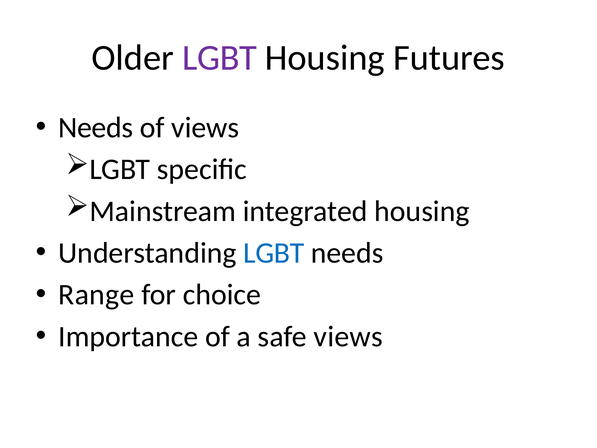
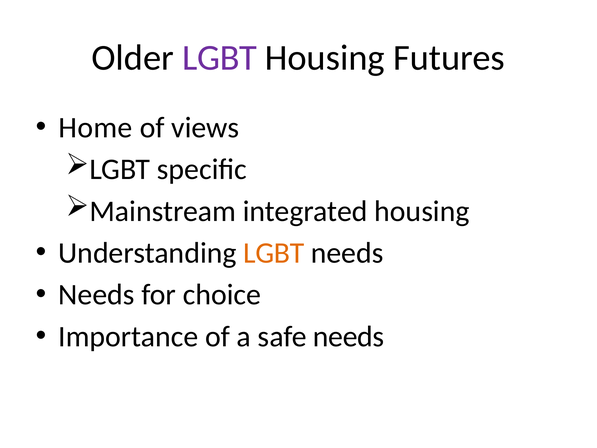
Needs at (96, 127): Needs -> Home
LGBT at (274, 253) colour: blue -> orange
Range at (96, 295): Range -> Needs
safe views: views -> needs
